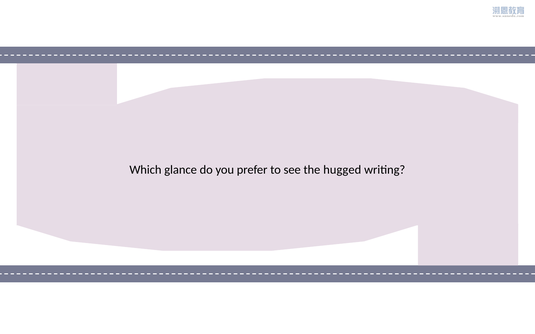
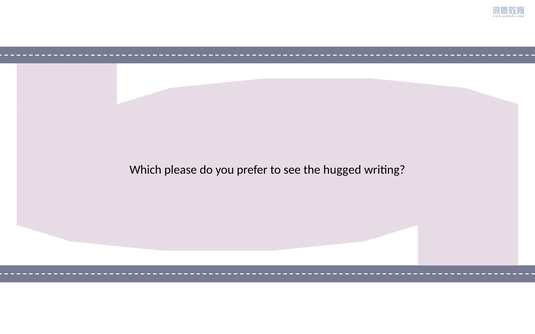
glance: glance -> please
